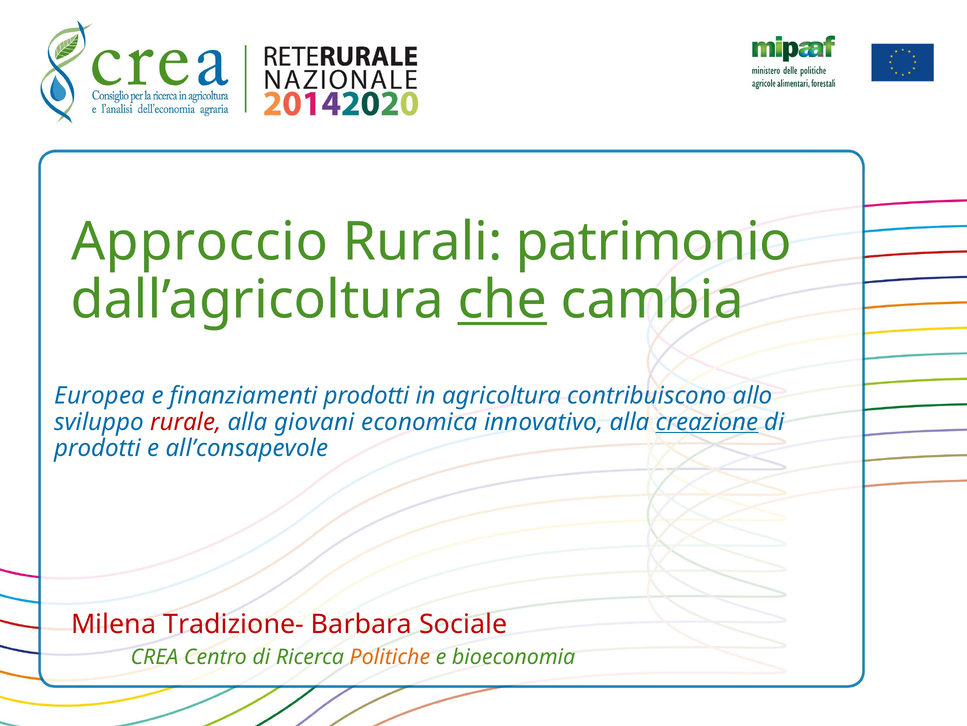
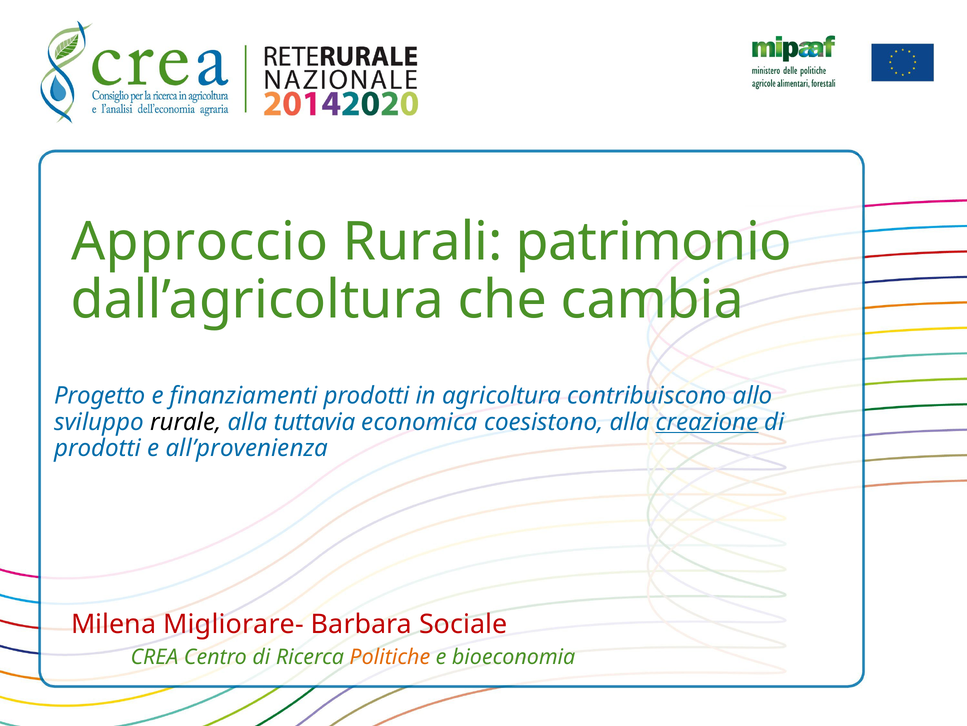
che underline: present -> none
Europea: Europea -> Progetto
rurale colour: red -> black
giovani: giovani -> tuttavia
innovativo: innovativo -> coesistono
all’consapevole: all’consapevole -> all’provenienza
Tradizione-: Tradizione- -> Migliorare-
